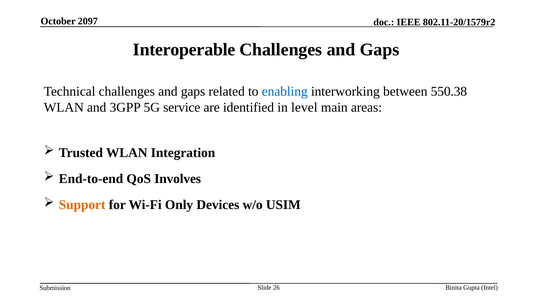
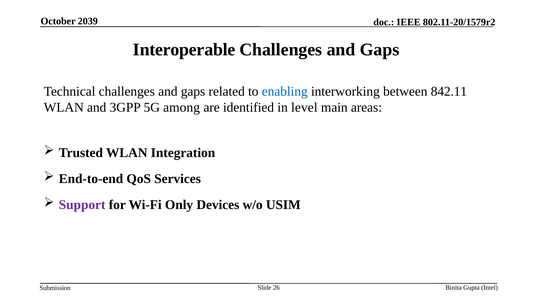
2097: 2097 -> 2039
550.38: 550.38 -> 842.11
service: service -> among
Involves: Involves -> Services
Support colour: orange -> purple
